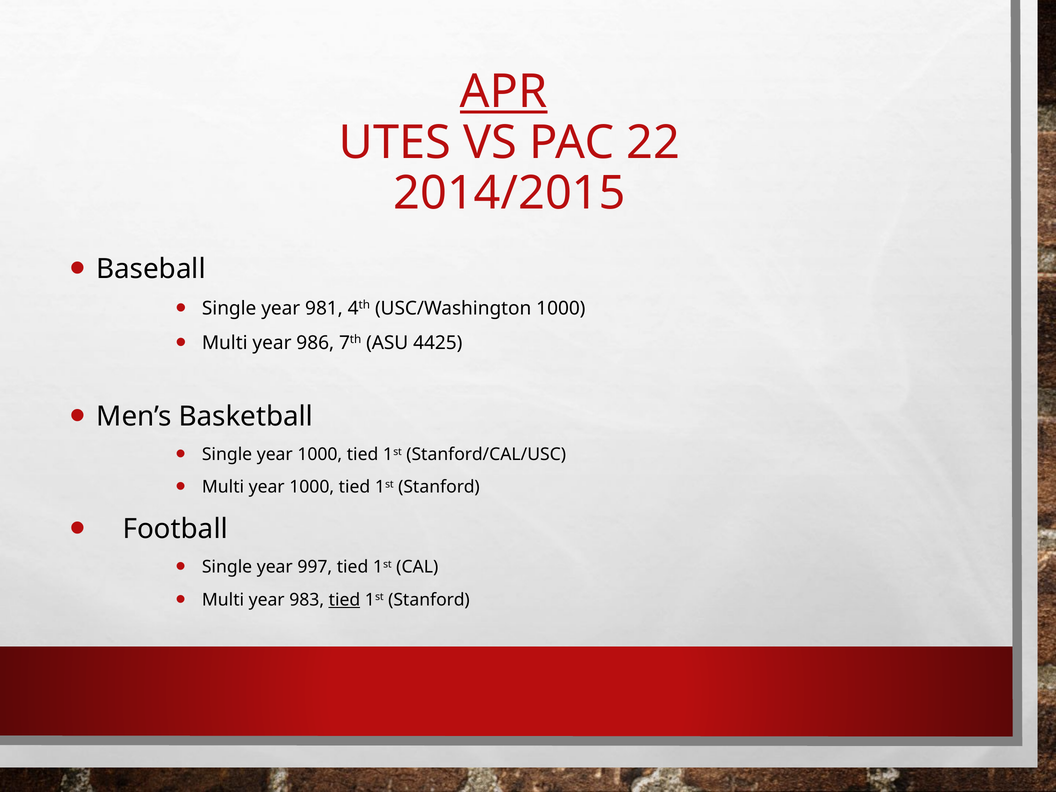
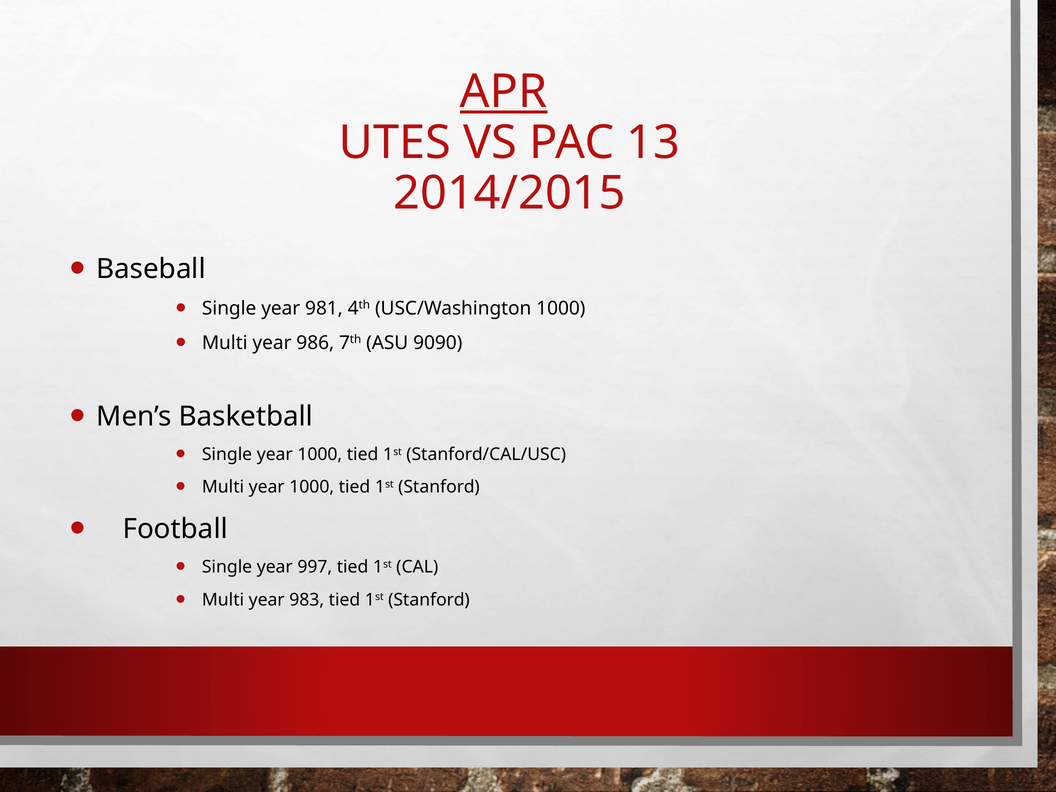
22: 22 -> 13
4425: 4425 -> 9090
tied at (344, 600) underline: present -> none
